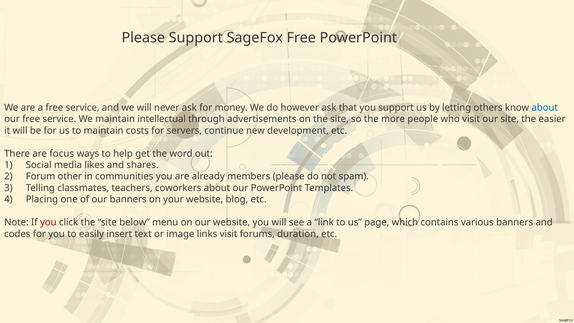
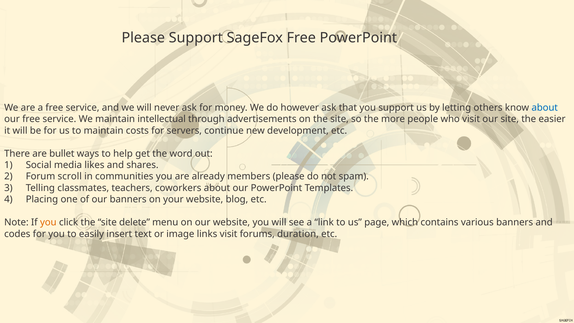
focus: focus -> bullet
other: other -> scroll
you at (48, 222) colour: red -> orange
below: below -> delete
